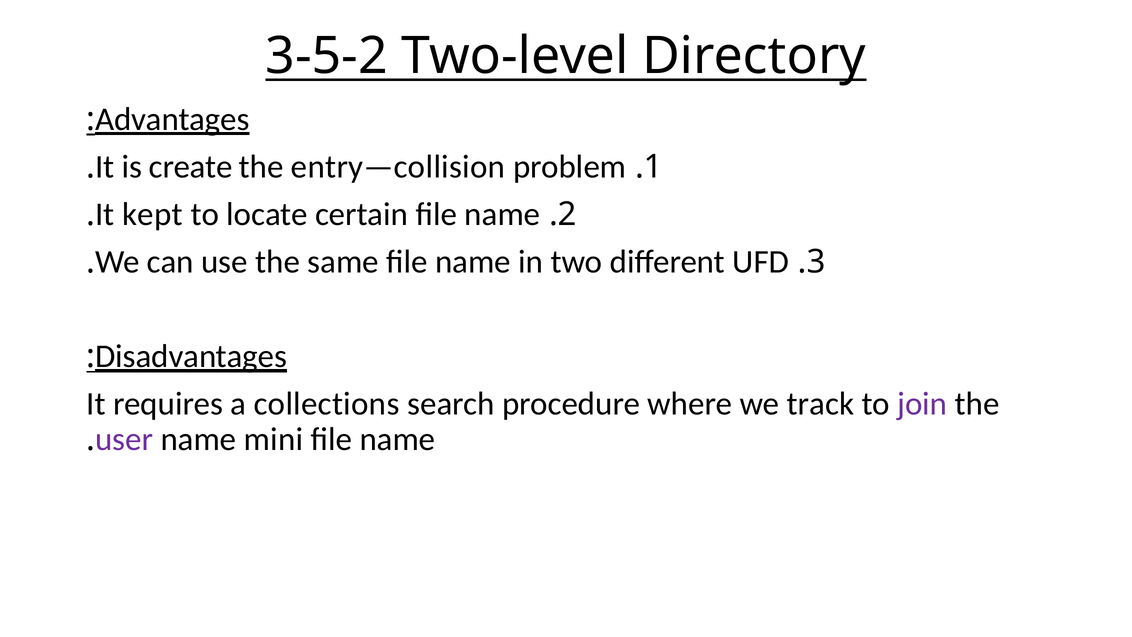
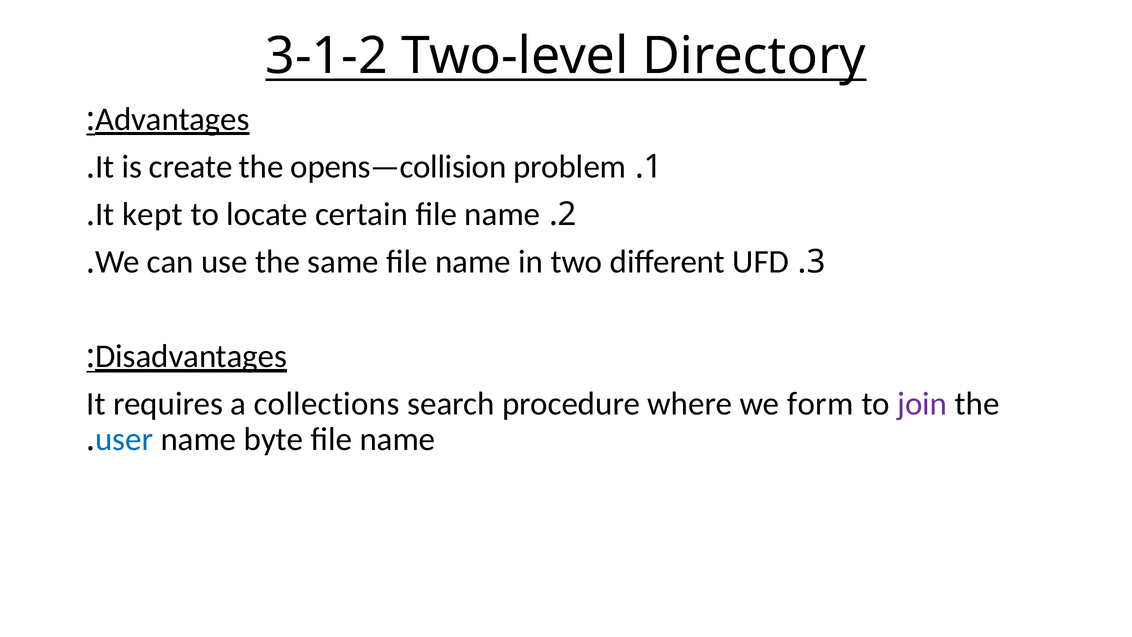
3-5-2: 3-5-2 -> 3-1-2
entry—collision: entry—collision -> opens—collision
track: track -> form
user colour: purple -> blue
mini: mini -> byte
